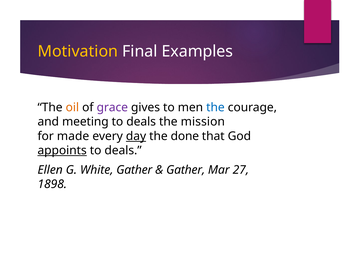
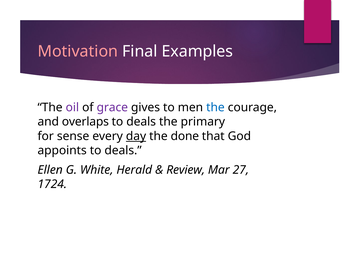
Motivation colour: yellow -> pink
oil colour: orange -> purple
meeting: meeting -> overlaps
mission: mission -> primary
made: made -> sense
appoints underline: present -> none
White Gather: Gather -> Herald
Gather at (186, 170): Gather -> Review
1898: 1898 -> 1724
